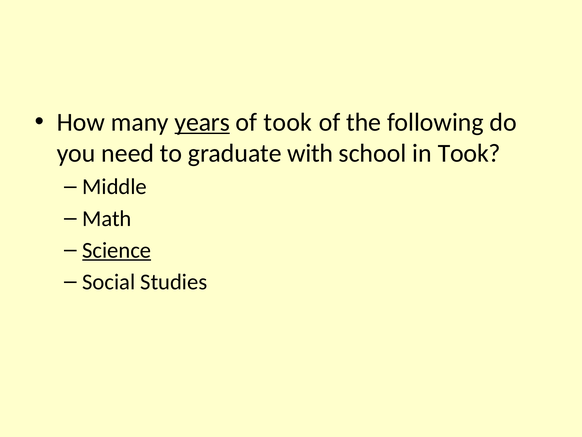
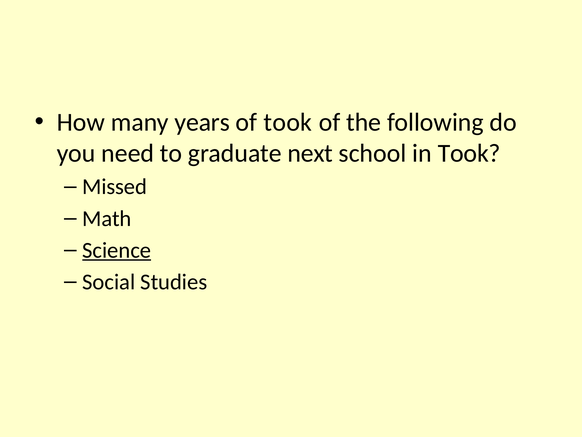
years underline: present -> none
with: with -> next
Middle: Middle -> Missed
